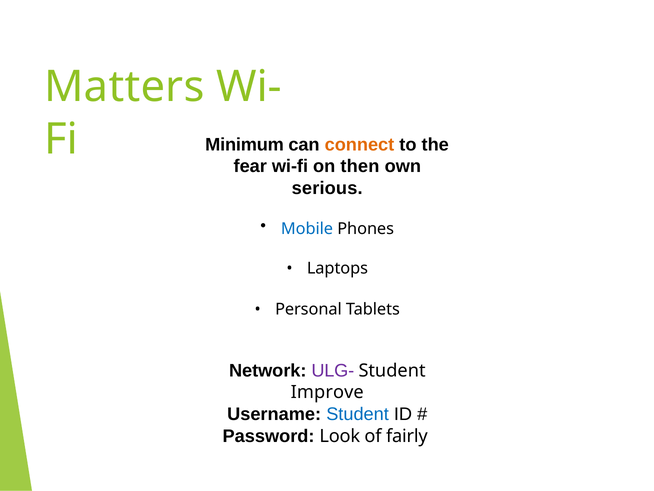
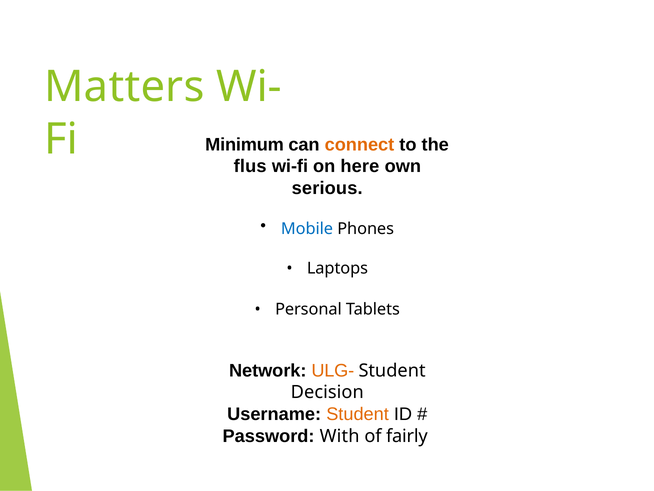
fear: fear -> flus
then: then -> here
ULG- colour: purple -> orange
Improve: Improve -> Decision
Student at (358, 414) colour: blue -> orange
Look: Look -> With
